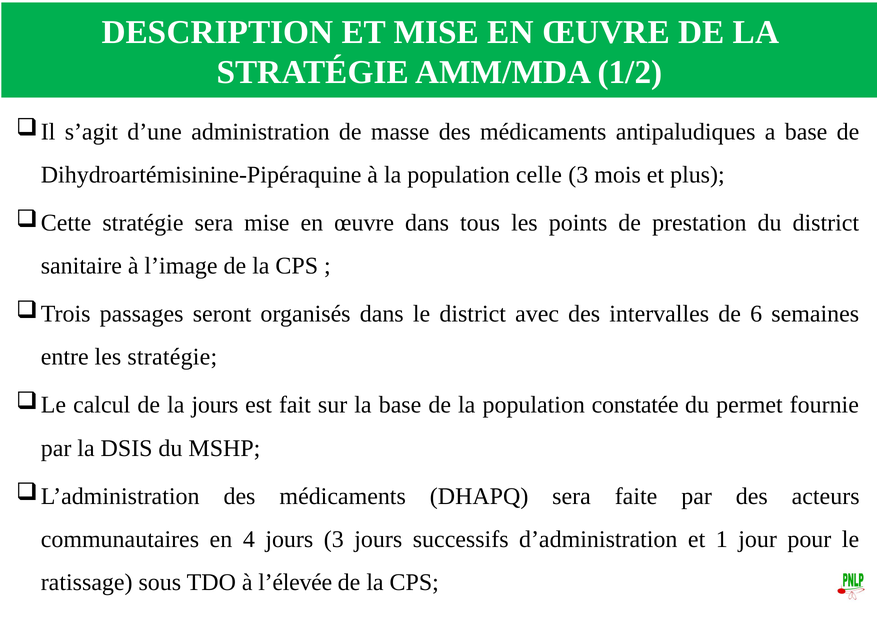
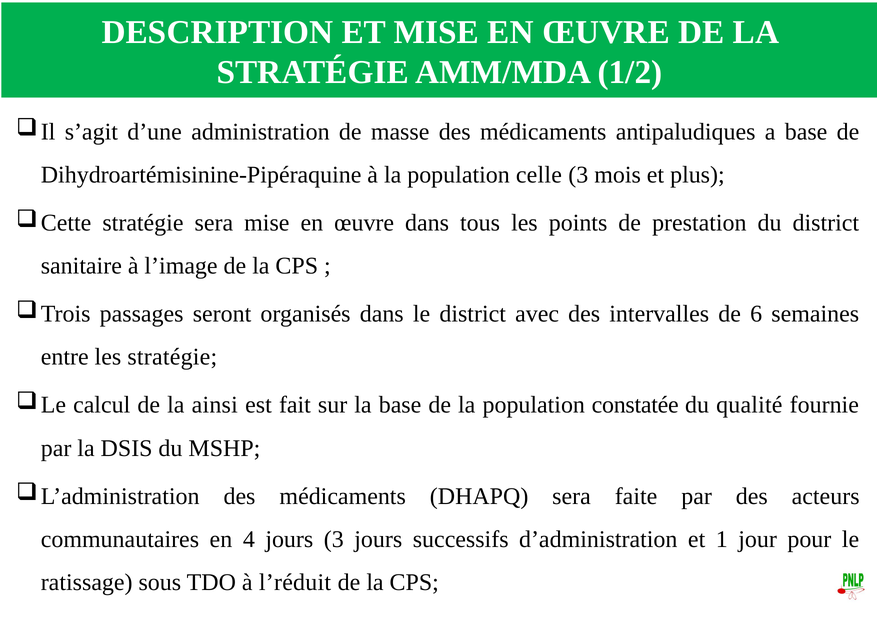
la jours: jours -> ainsi
permet: permet -> qualité
l’élevée: l’élevée -> l’réduit
